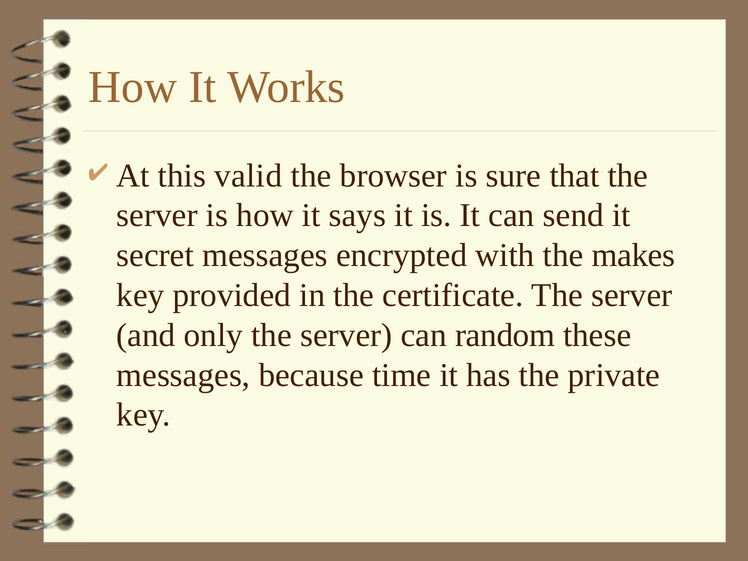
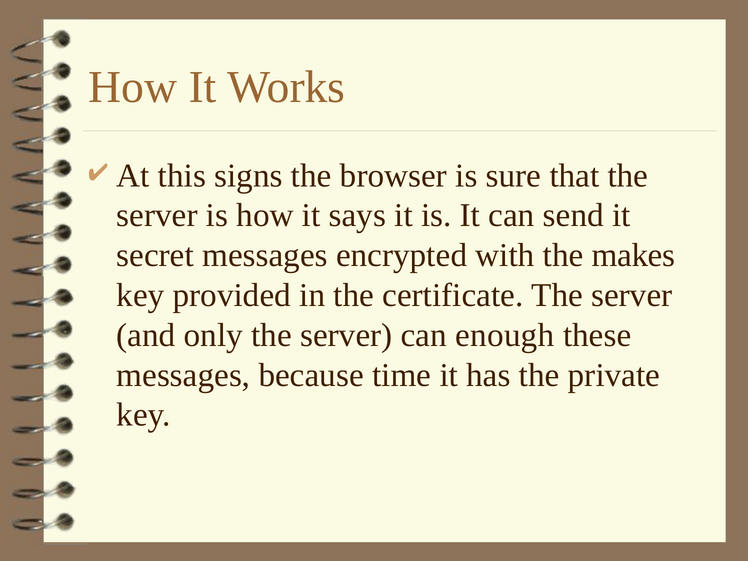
valid: valid -> signs
random: random -> enough
